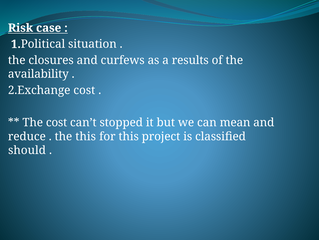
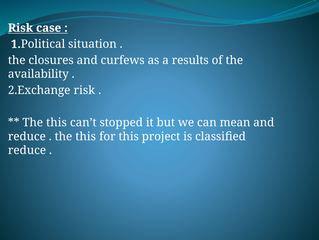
2.Exchange cost: cost -> risk
cost at (57, 122): cost -> this
should at (27, 150): should -> reduce
